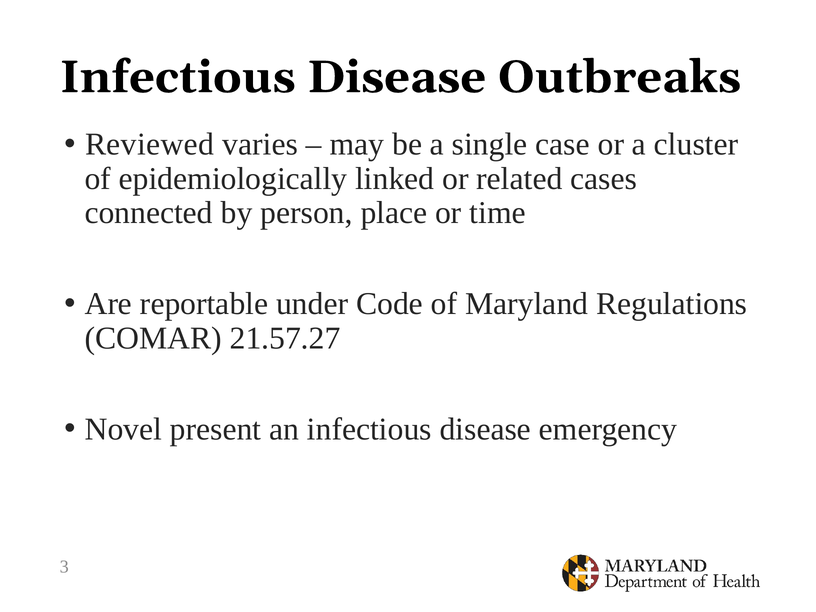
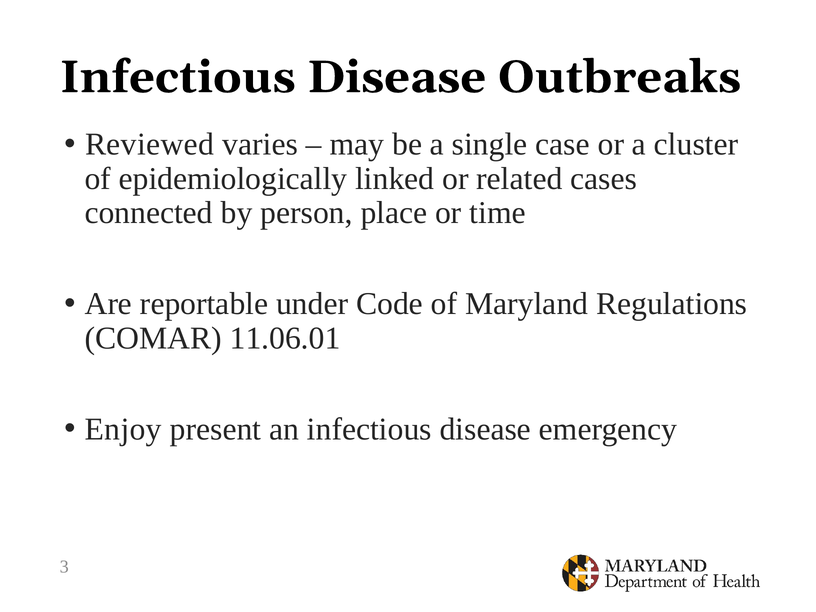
21.57.27: 21.57.27 -> 11.06.01
Novel: Novel -> Enjoy
